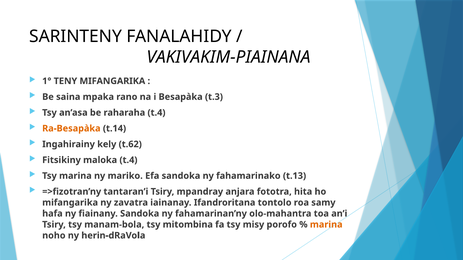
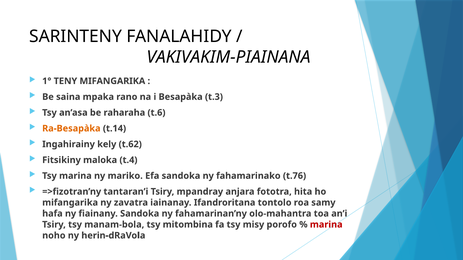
raharaha t.4: t.4 -> t.6
t.13: t.13 -> t.76
marina at (326, 225) colour: orange -> red
